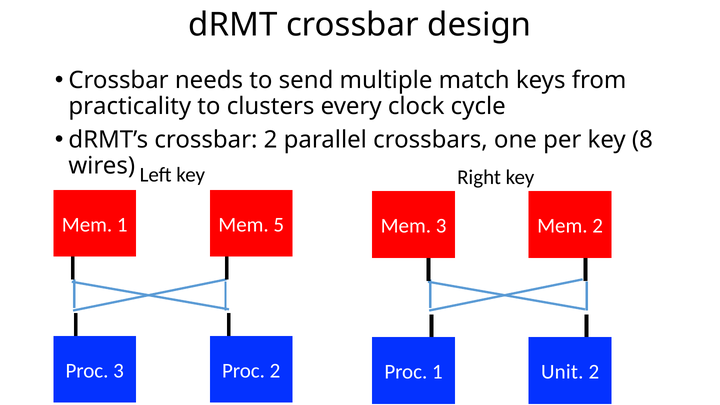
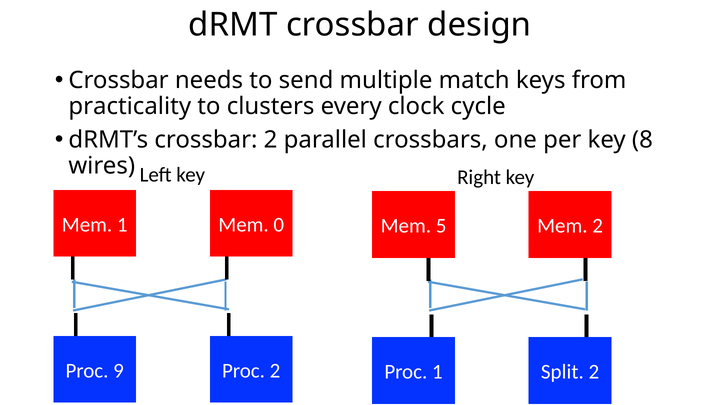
5: 5 -> 0
Mem 3: 3 -> 5
Proc 3: 3 -> 9
Unit: Unit -> Split
